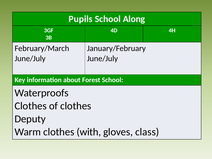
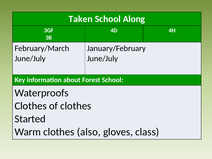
Pupils: Pupils -> Taken
Deputy: Deputy -> Started
with: with -> also
